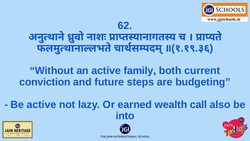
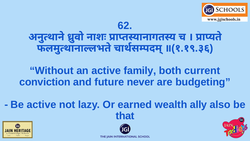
steps: steps -> never
call: call -> ally
into: into -> that
